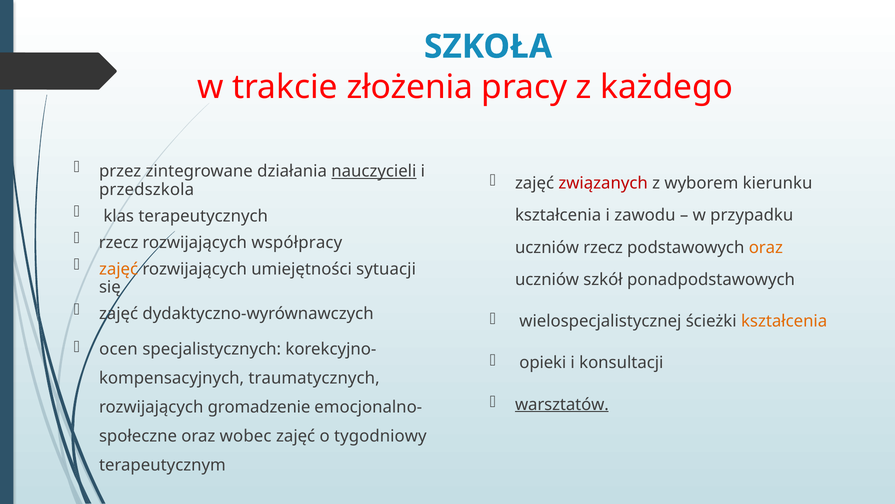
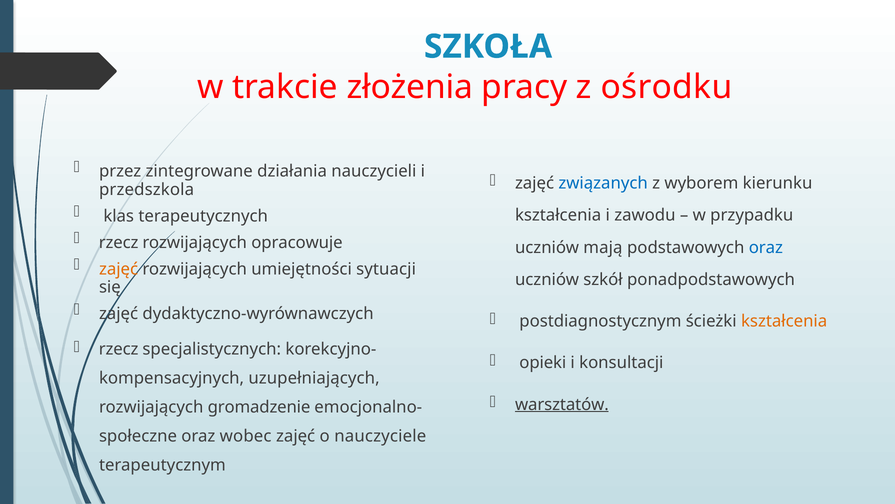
każdego: każdego -> ośrodku
nauczycieli underline: present -> none
związanych colour: red -> blue
współpracy: współpracy -> opracowuje
uczniów rzecz: rzecz -> mają
oraz at (766, 247) colour: orange -> blue
wielospecjalistycznej: wielospecjalistycznej -> postdiagnostycznym
ocen at (118, 349): ocen -> rzecz
traumatycznych: traumatycznych -> uzupełniających
tygodniowy: tygodniowy -> nauczyciele
